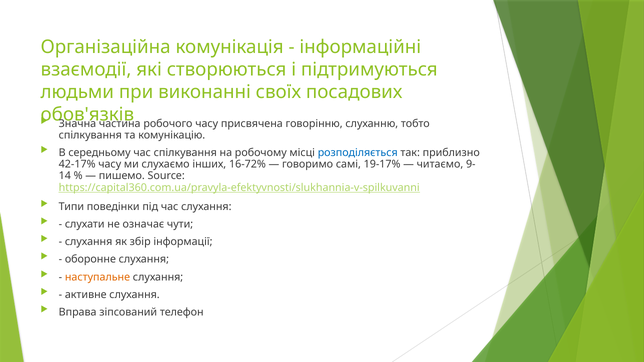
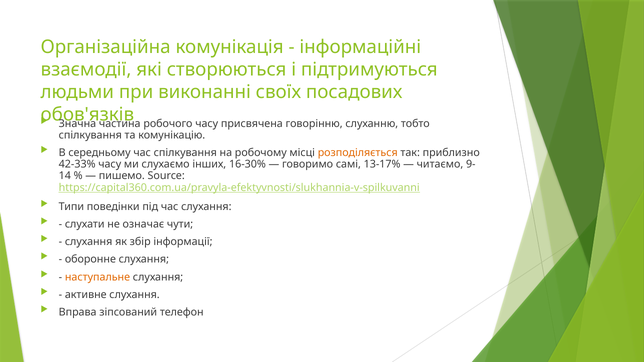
розподіляється colour: blue -> orange
42-17%: 42-17% -> 42-33%
16-72%: 16-72% -> 16-30%
19-17%: 19-17% -> 13-17%
